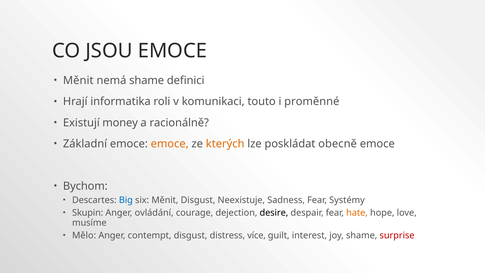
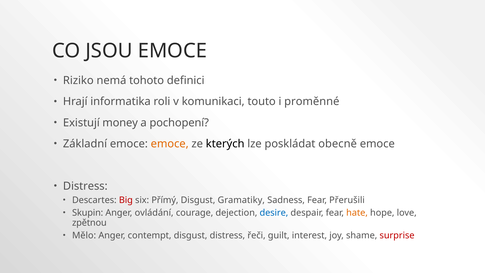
Měnit at (78, 81): Měnit -> Riziko
nemá shame: shame -> tohoto
racionálně: racionálně -> pochopení
kterých colour: orange -> black
Bychom at (85, 186): Bychom -> Distress
Big colour: blue -> red
six Měnit: Měnit -> Přímý
Neexistuje: Neexistuje -> Gramatiky
Systémy: Systémy -> Přerušili
desire colour: black -> blue
musíme: musíme -> zpětnou
více: více -> řeči
